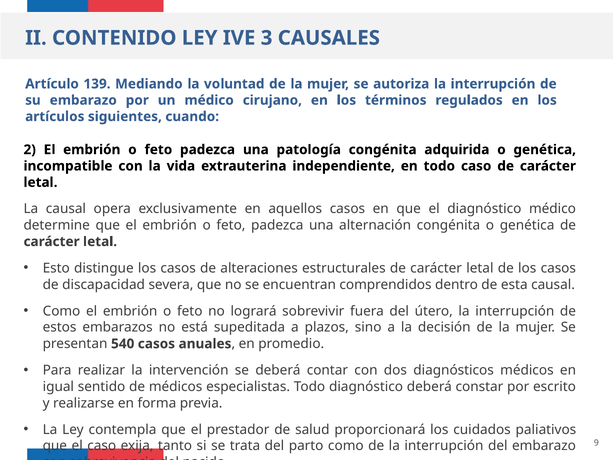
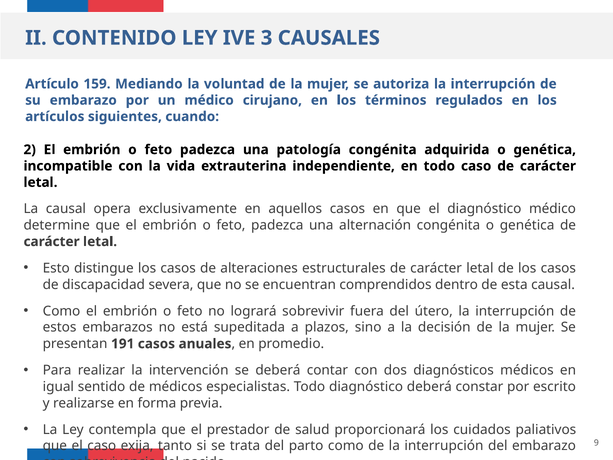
139: 139 -> 159
540: 540 -> 191
